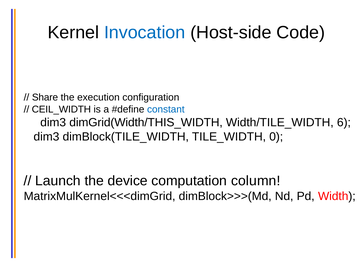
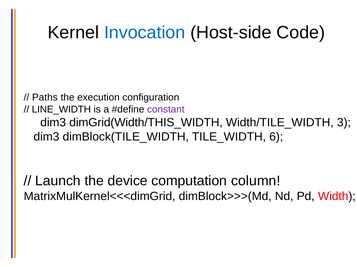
Share: Share -> Paths
CEIL_WIDTH: CEIL_WIDTH -> LINE_WIDTH
constant colour: blue -> purple
6: 6 -> 3
0: 0 -> 6
